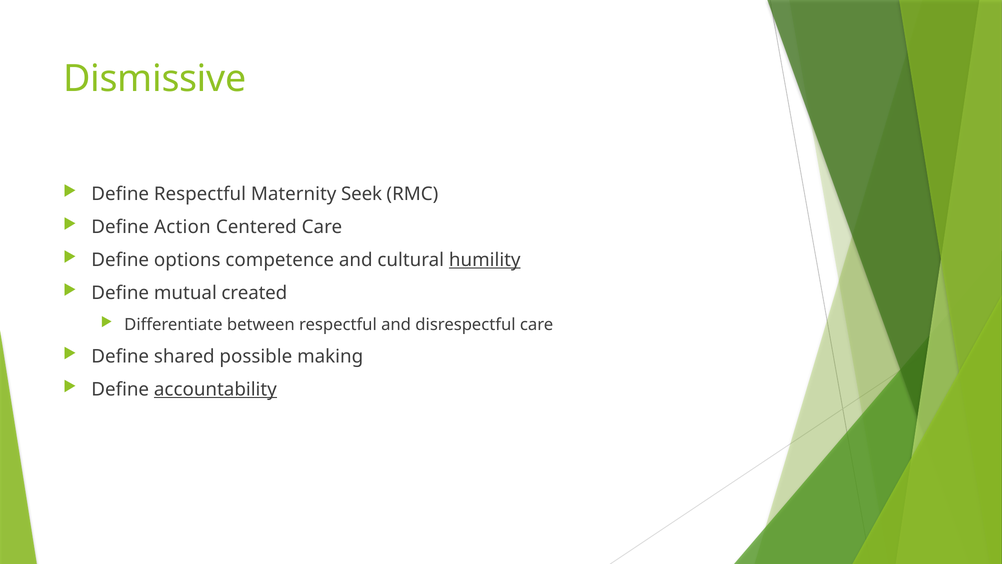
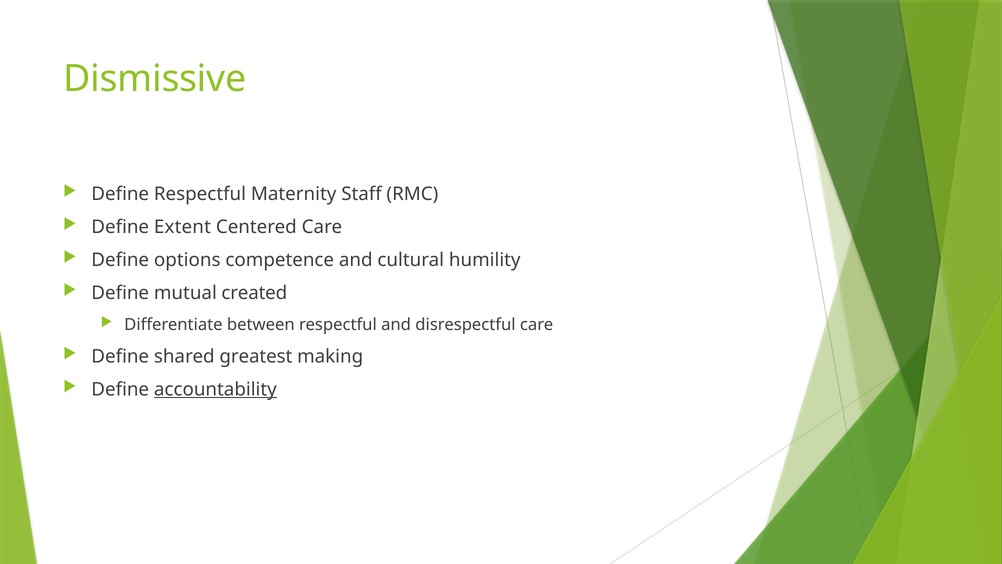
Seek: Seek -> Staff
Action: Action -> Extent
humility underline: present -> none
possible: possible -> greatest
